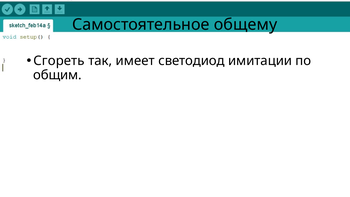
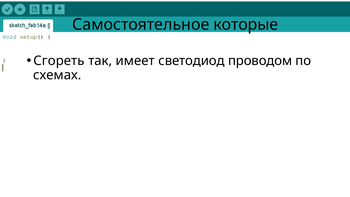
общему: общему -> которые
имитации: имитации -> проводом
общим: общим -> схемах
